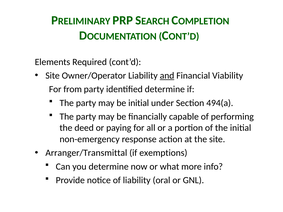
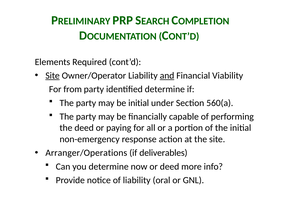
Site at (53, 76) underline: none -> present
494(a: 494(a -> 560(a
Arranger/Transmittal: Arranger/Transmittal -> Arranger/Operations
exemptions: exemptions -> deliverables
or what: what -> deed
